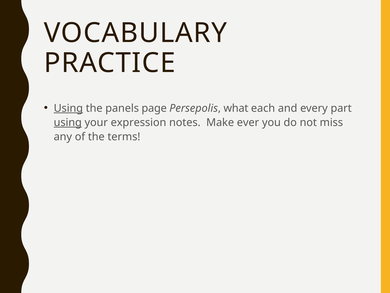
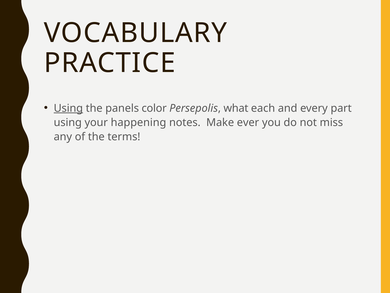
page: page -> color
using at (68, 122) underline: present -> none
expression: expression -> happening
